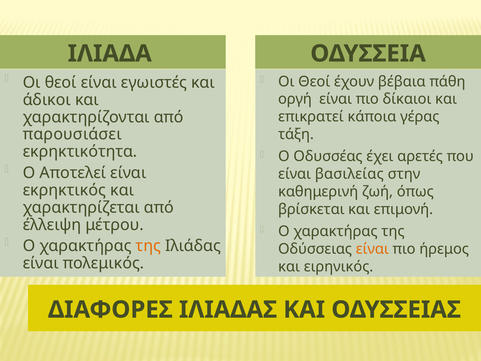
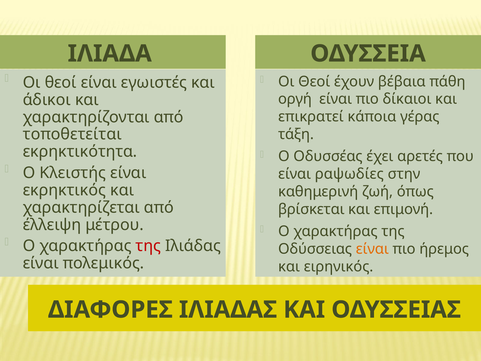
παρουσιάσει: παρουσιάσει -> τοποθετείται
Αποτελεί: Αποτελεί -> Κλειστής
βασιλείας: βασιλείας -> ραψωδίες
της at (148, 246) colour: orange -> red
